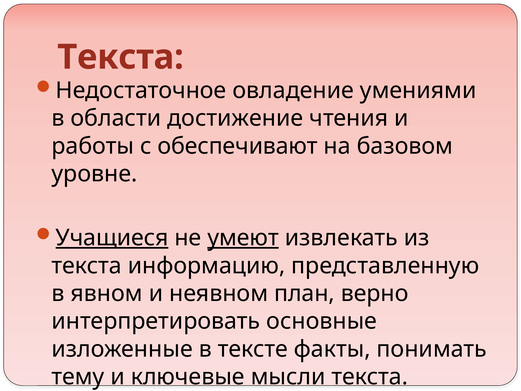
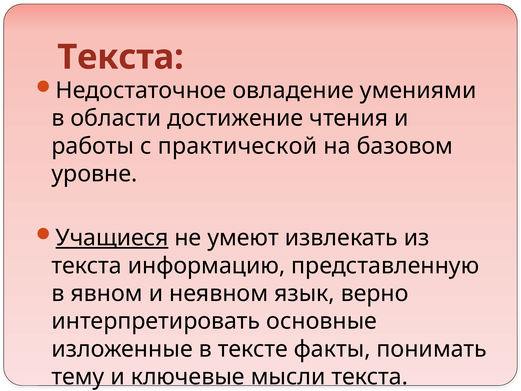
обеспечивают: обеспечивают -> практической
умеют underline: present -> none
план: план -> язык
